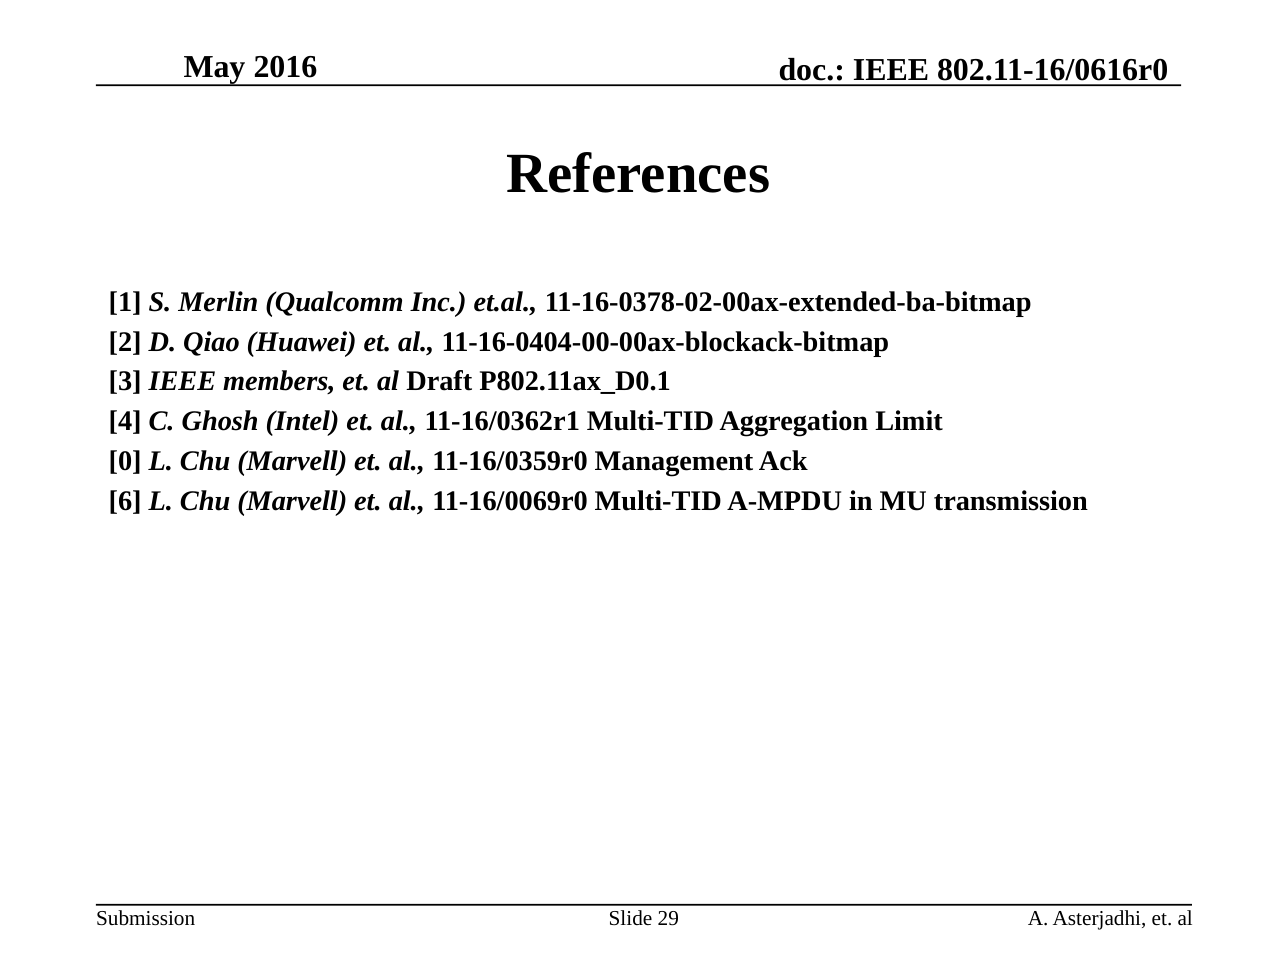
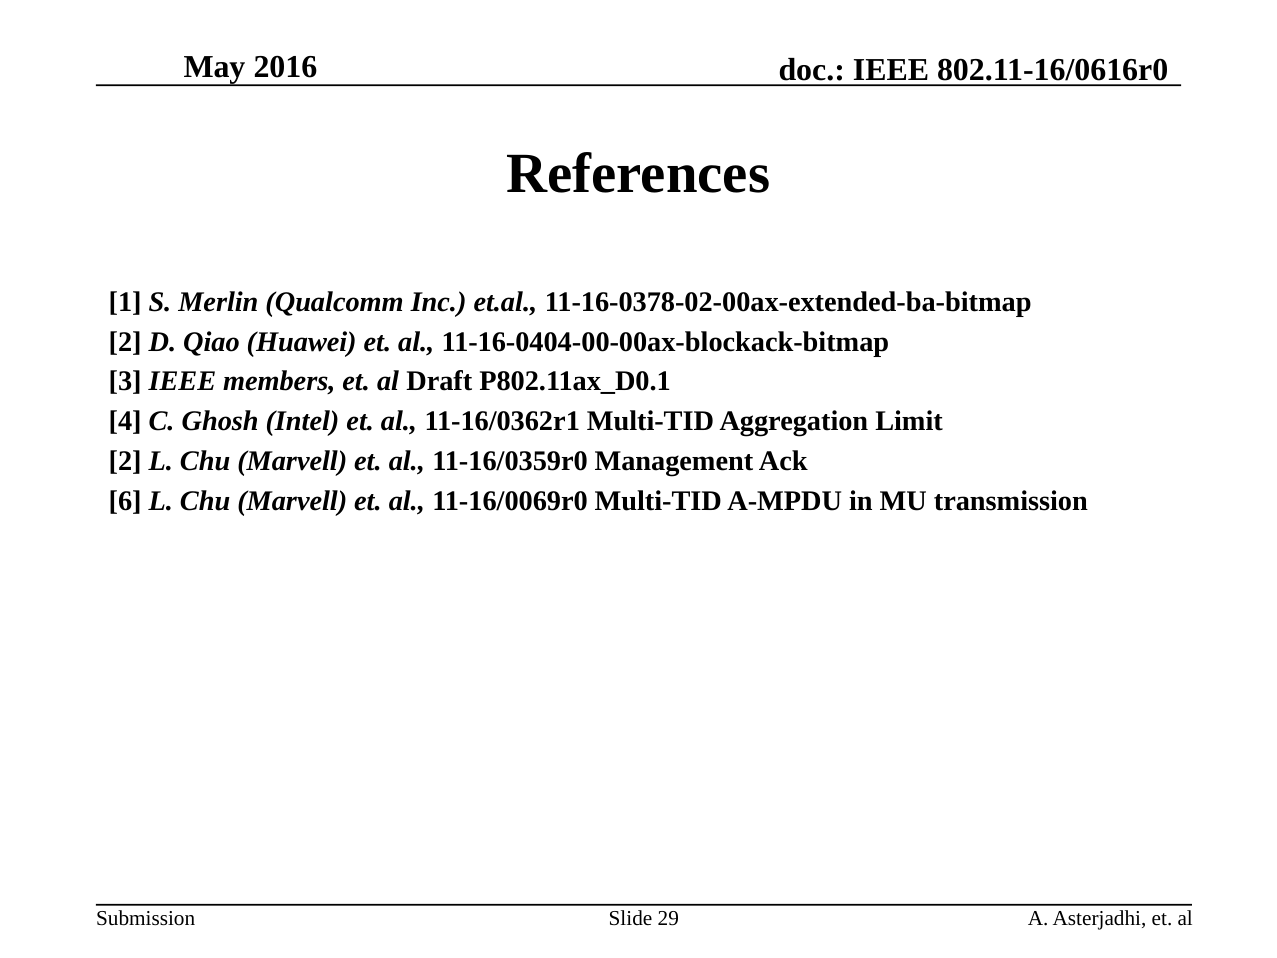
0 at (125, 461): 0 -> 2
